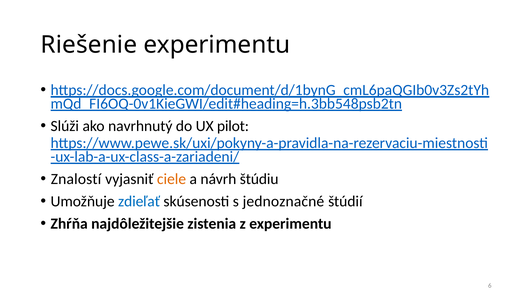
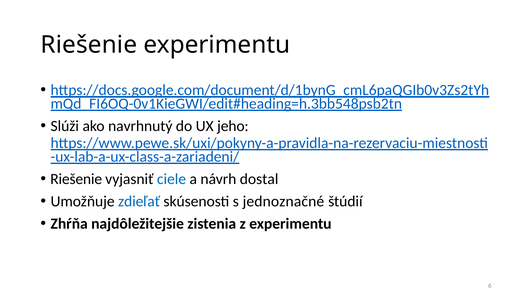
pilot: pilot -> jeho
Znalostí at (76, 179): Znalostí -> Riešenie
ciele colour: orange -> blue
štúdiu: štúdiu -> dostal
